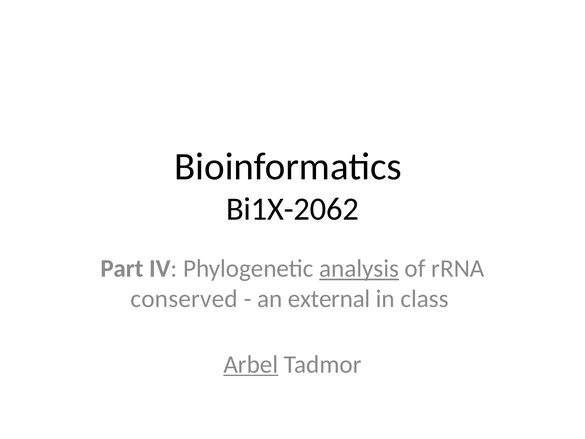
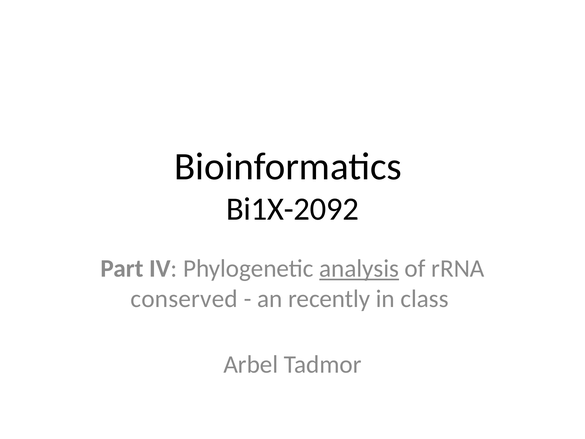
Bi1X-2062: Bi1X-2062 -> Bi1X-2092
external: external -> recently
Arbel underline: present -> none
